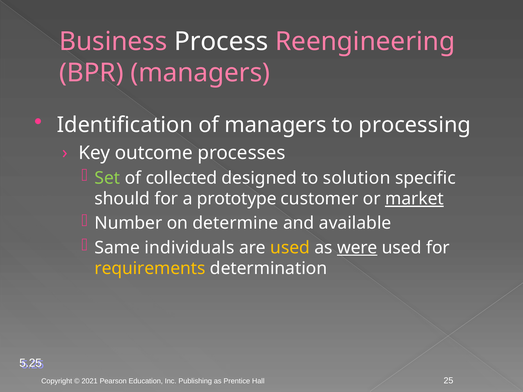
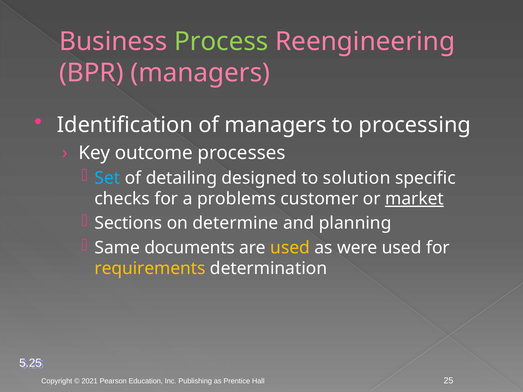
Process colour: white -> light green
Set colour: light green -> light blue
collected: collected -> detailing
should: should -> checks
prototype: prototype -> problems
Number: Number -> Sections
available: available -> planning
individuals: individuals -> documents
were underline: present -> none
